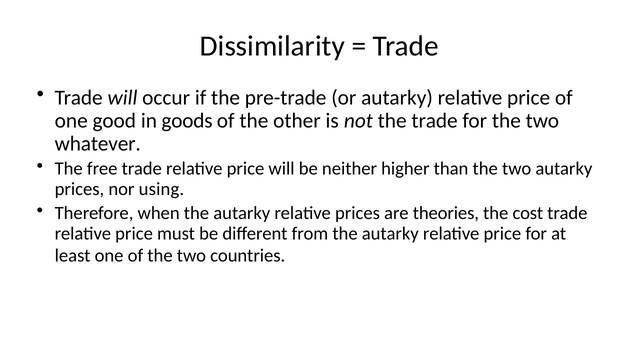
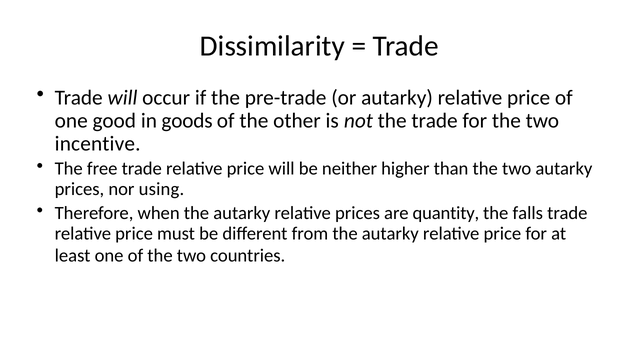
whatever: whatever -> incentive
theories: theories -> quantity
cost: cost -> falls
